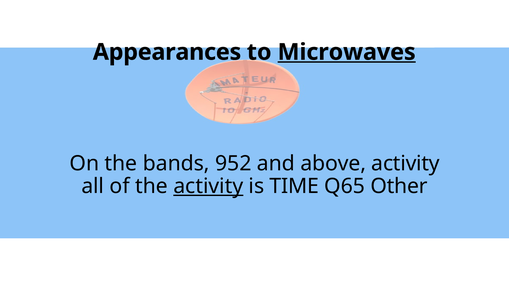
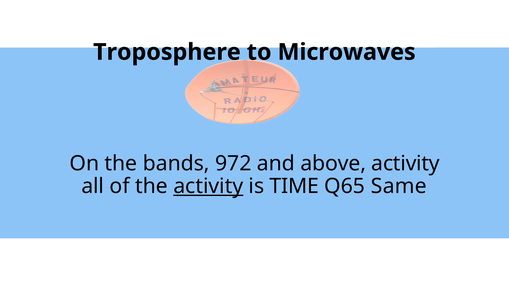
Appearances: Appearances -> Troposphere
Microwaves underline: present -> none
952: 952 -> 972
Other: Other -> Same
